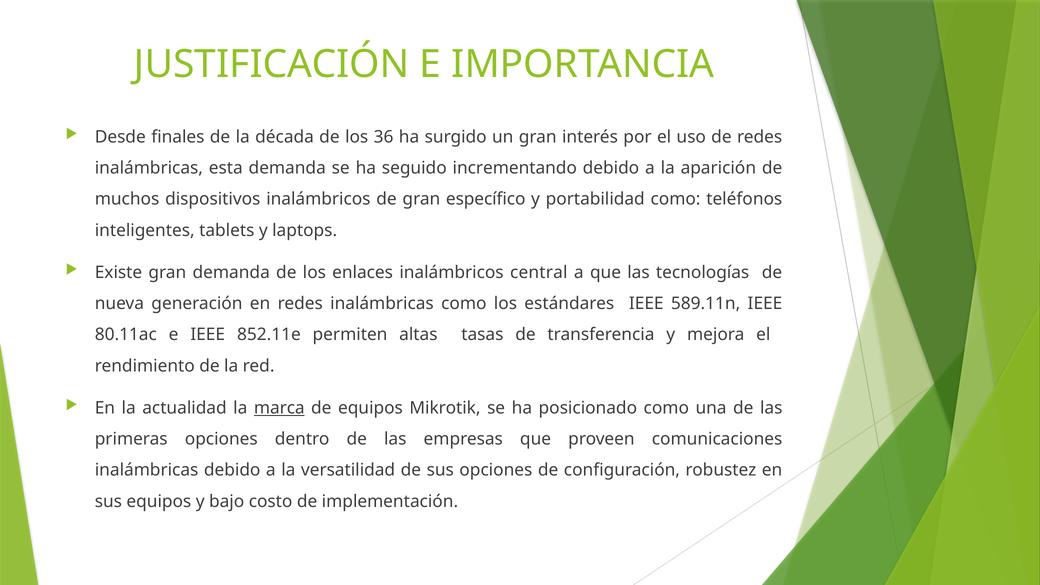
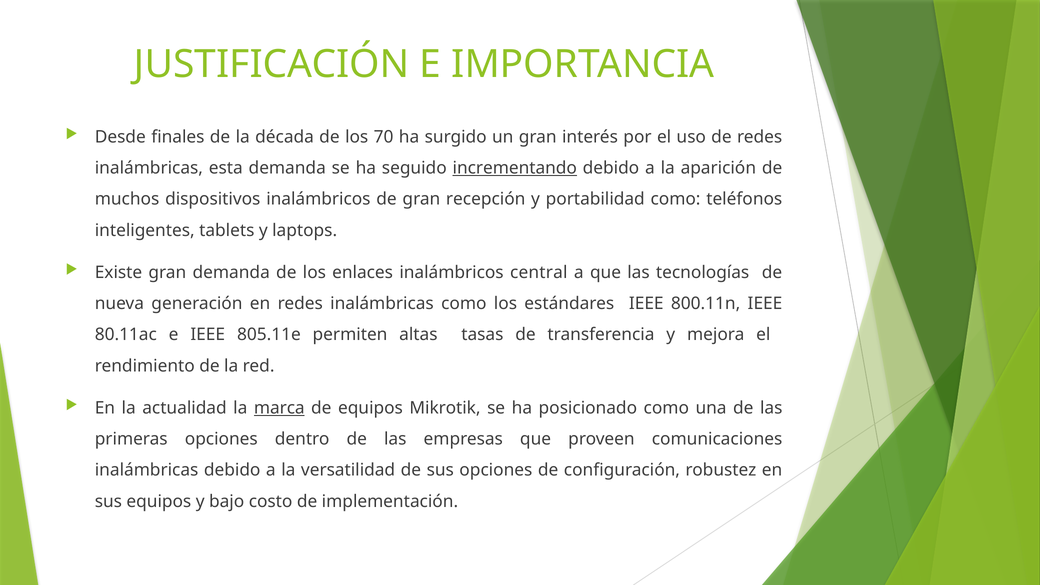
36: 36 -> 70
incrementando underline: none -> present
específico: específico -> recepción
589.11n: 589.11n -> 800.11n
852.11e: 852.11e -> 805.11e
